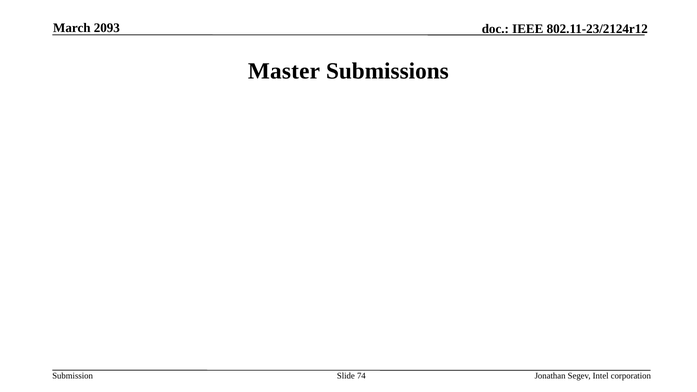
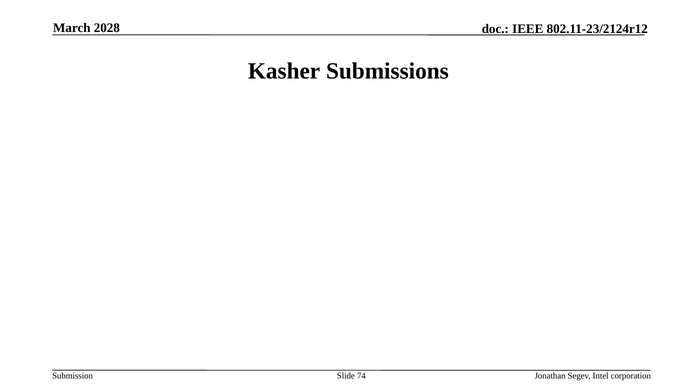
2093: 2093 -> 2028
Master: Master -> Kasher
